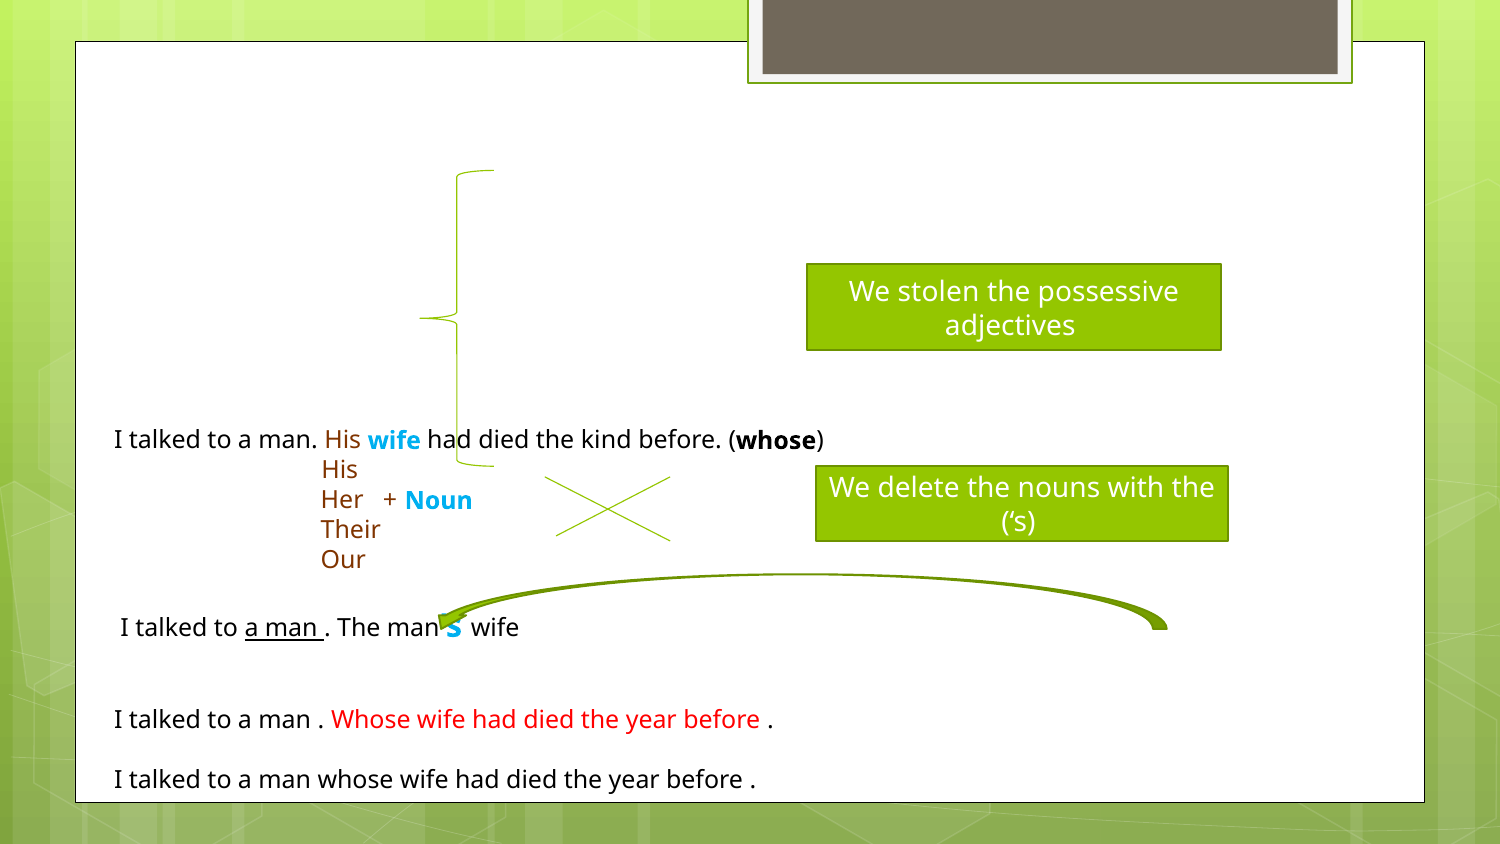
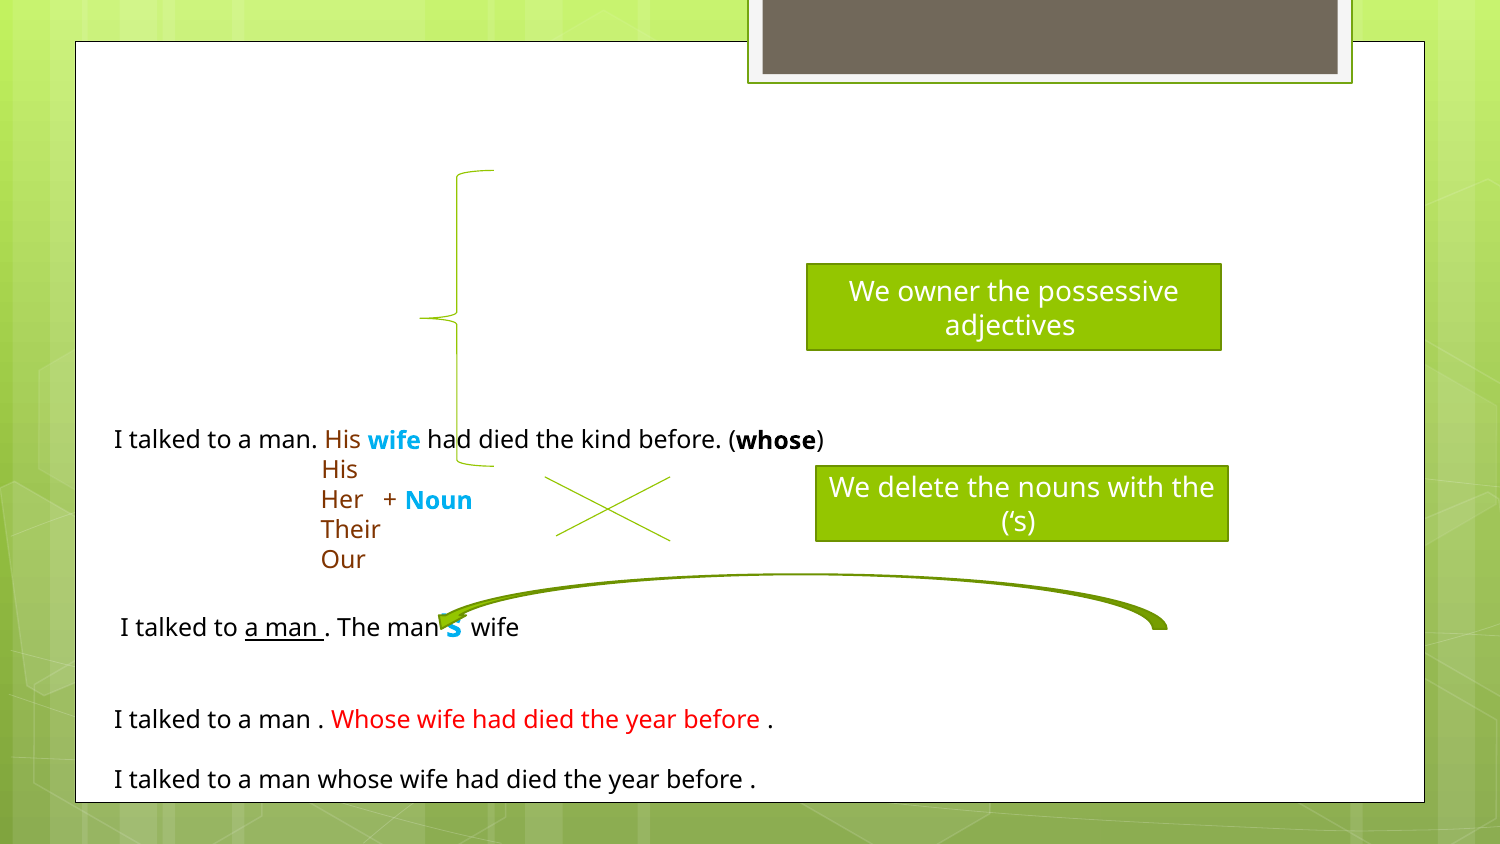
stolen: stolen -> owner
